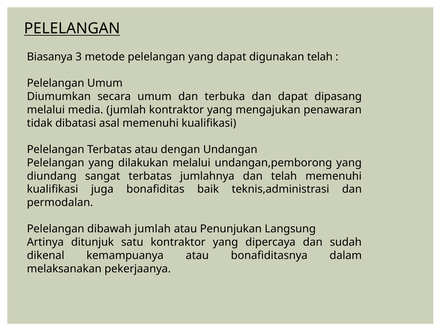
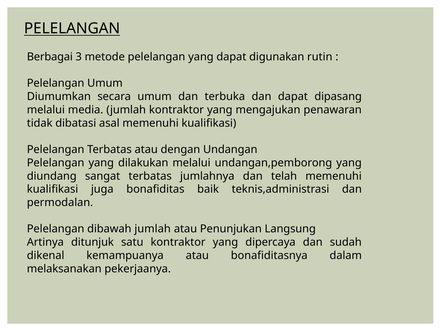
Biasanya: Biasanya -> Berbagai
digunakan telah: telah -> rutin
